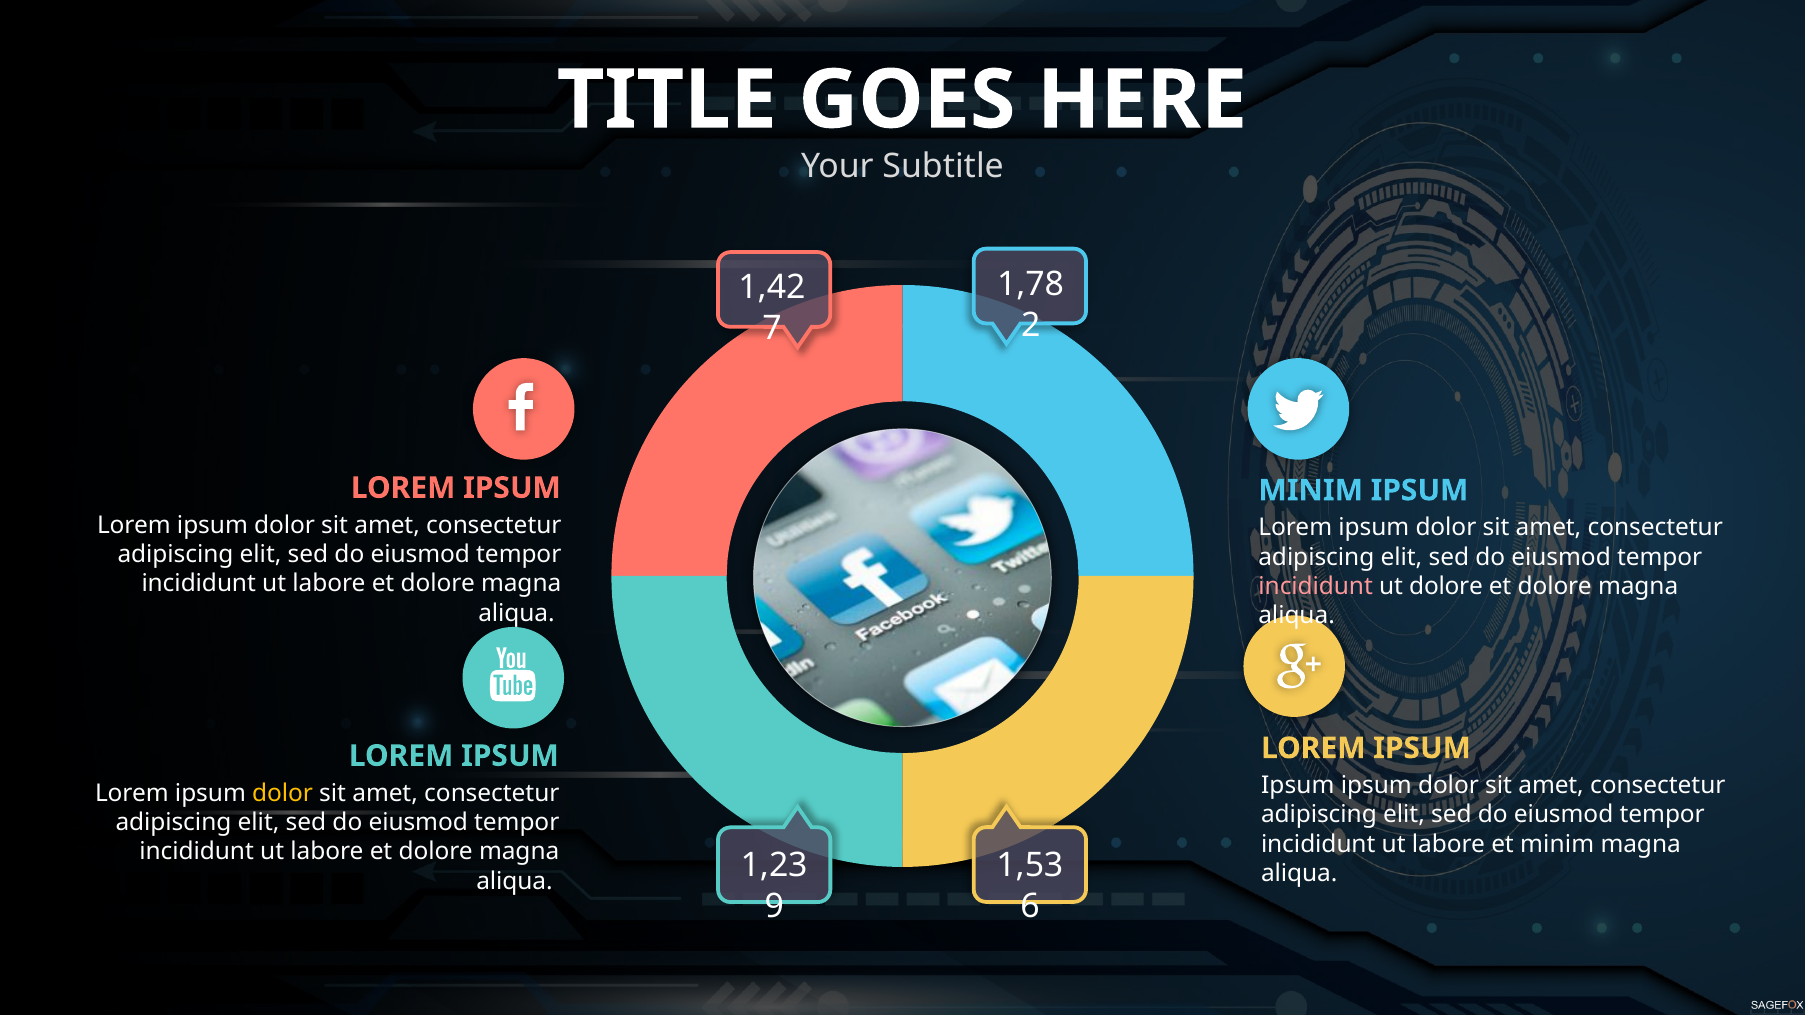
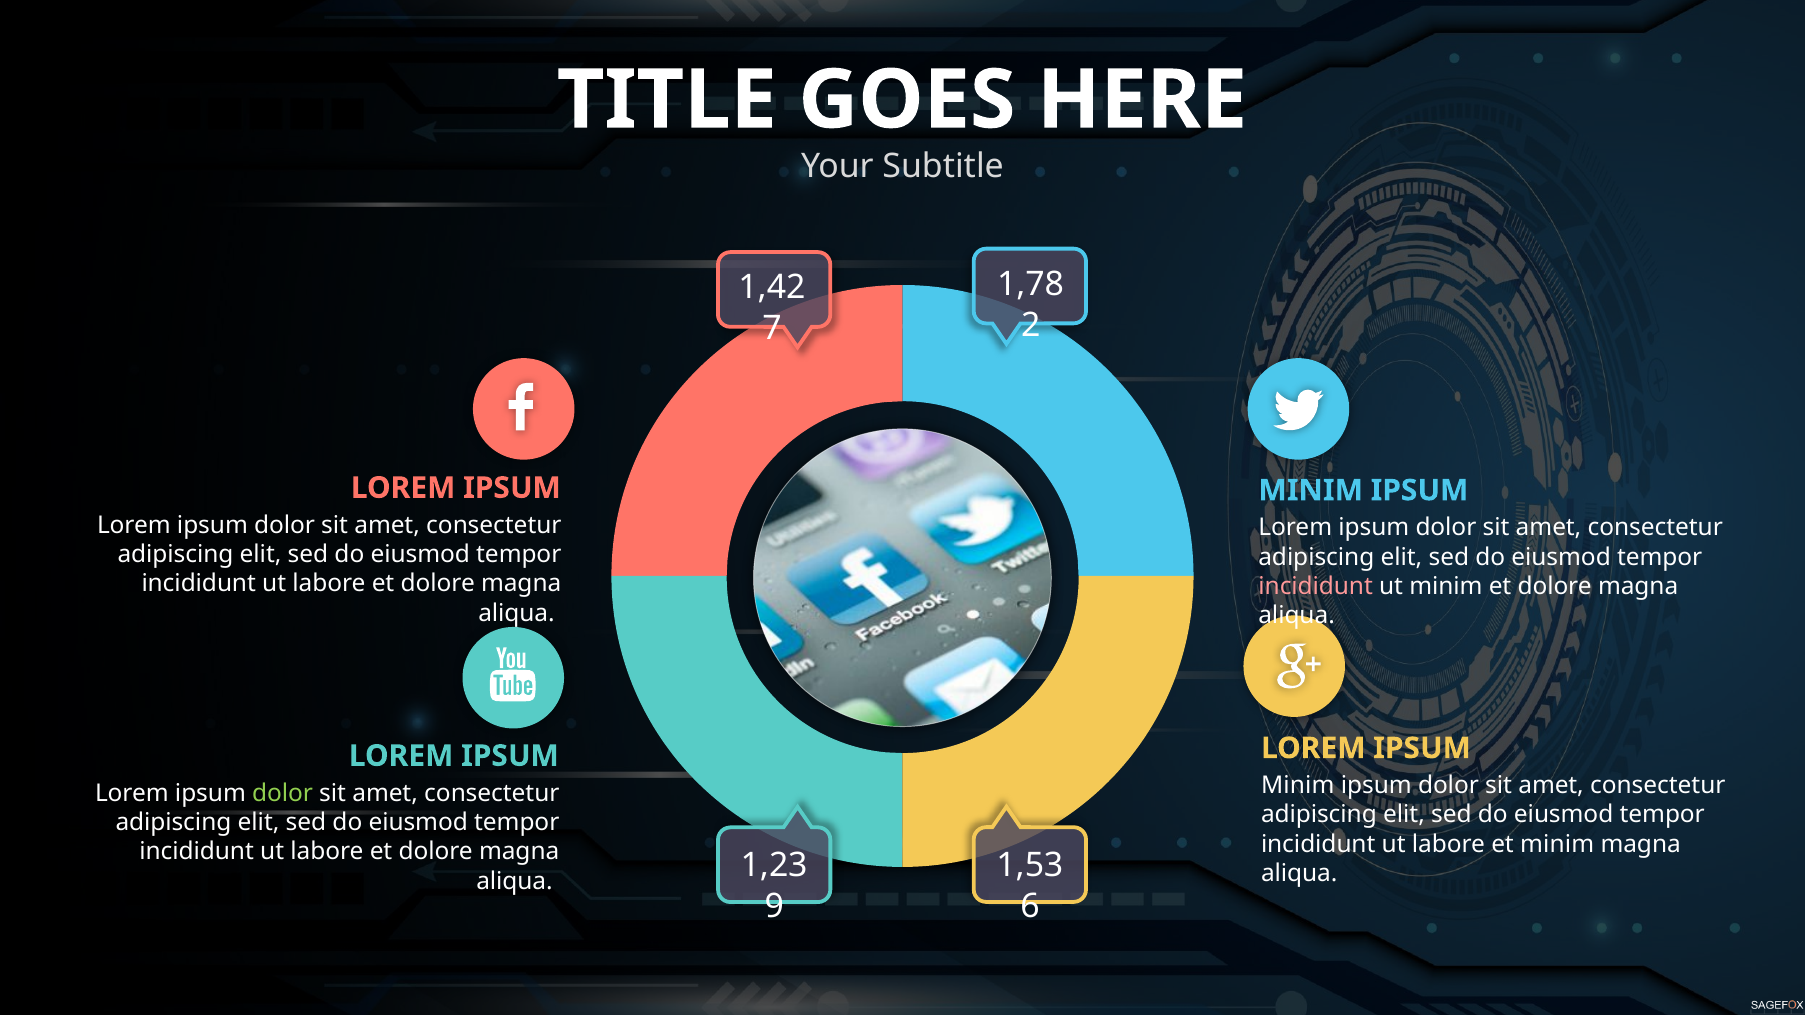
ut dolore: dolore -> minim
Ipsum at (1298, 786): Ipsum -> Minim
dolor at (283, 793) colour: yellow -> light green
